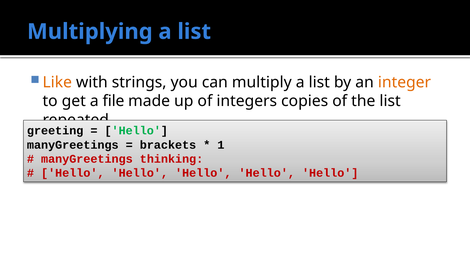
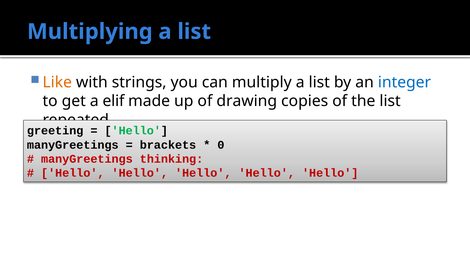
integer colour: orange -> blue
file: file -> elif
integers: integers -> drawing
1: 1 -> 0
